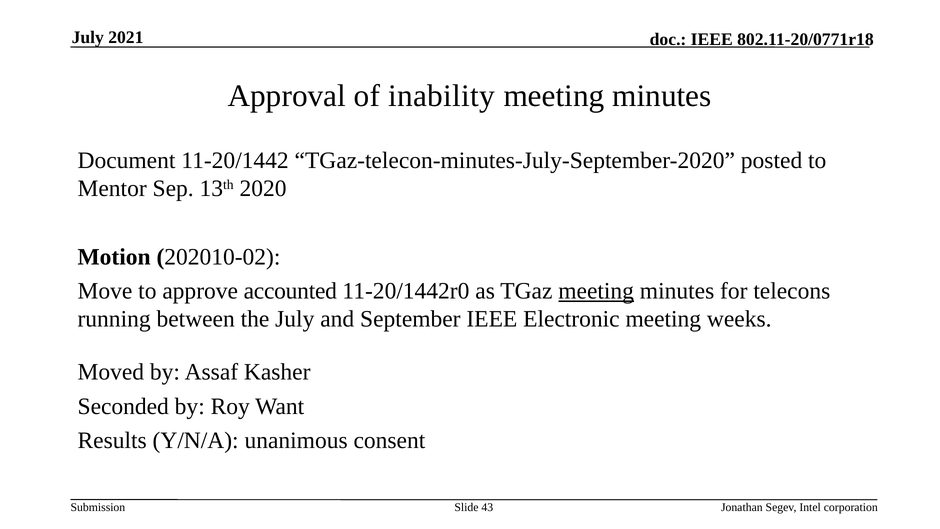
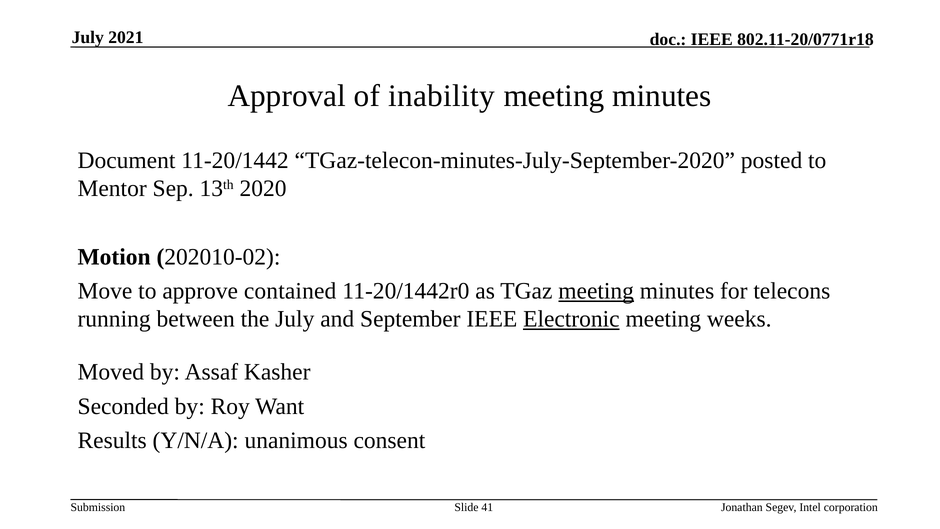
accounted: accounted -> contained
Electronic underline: none -> present
43: 43 -> 41
